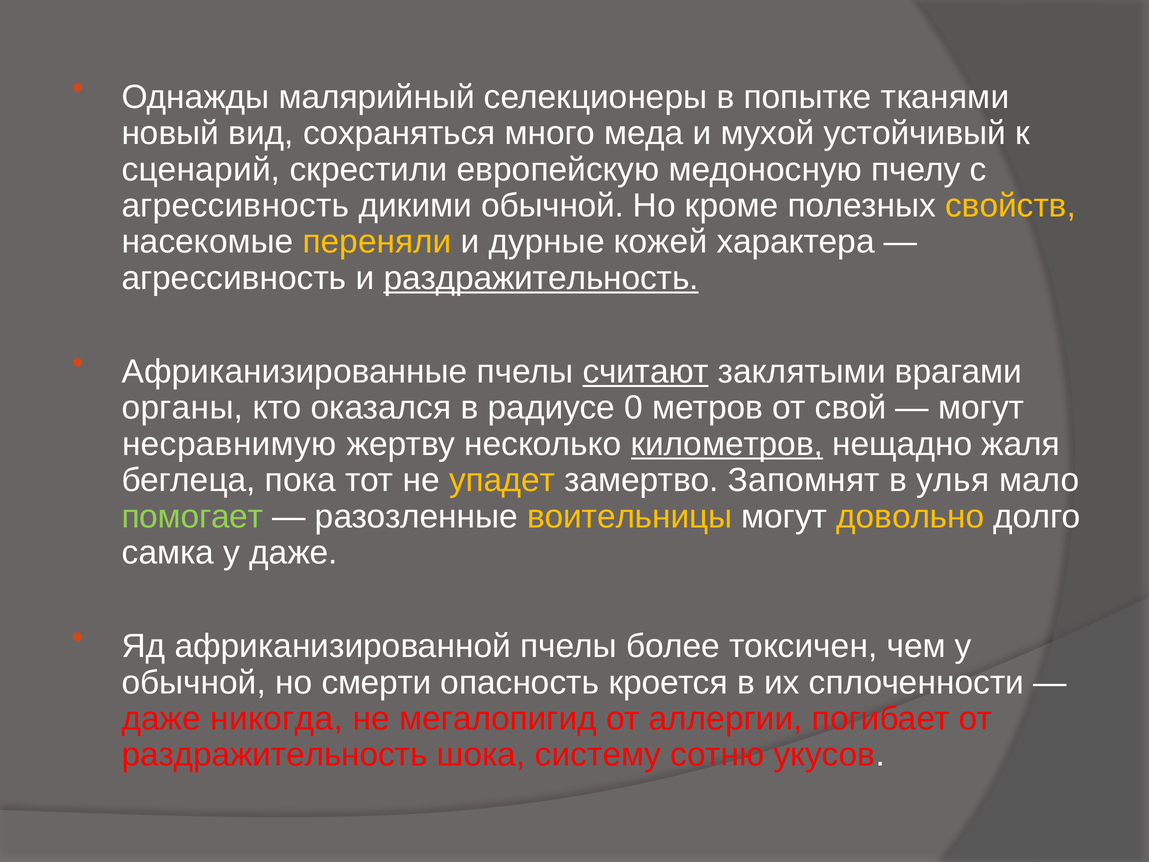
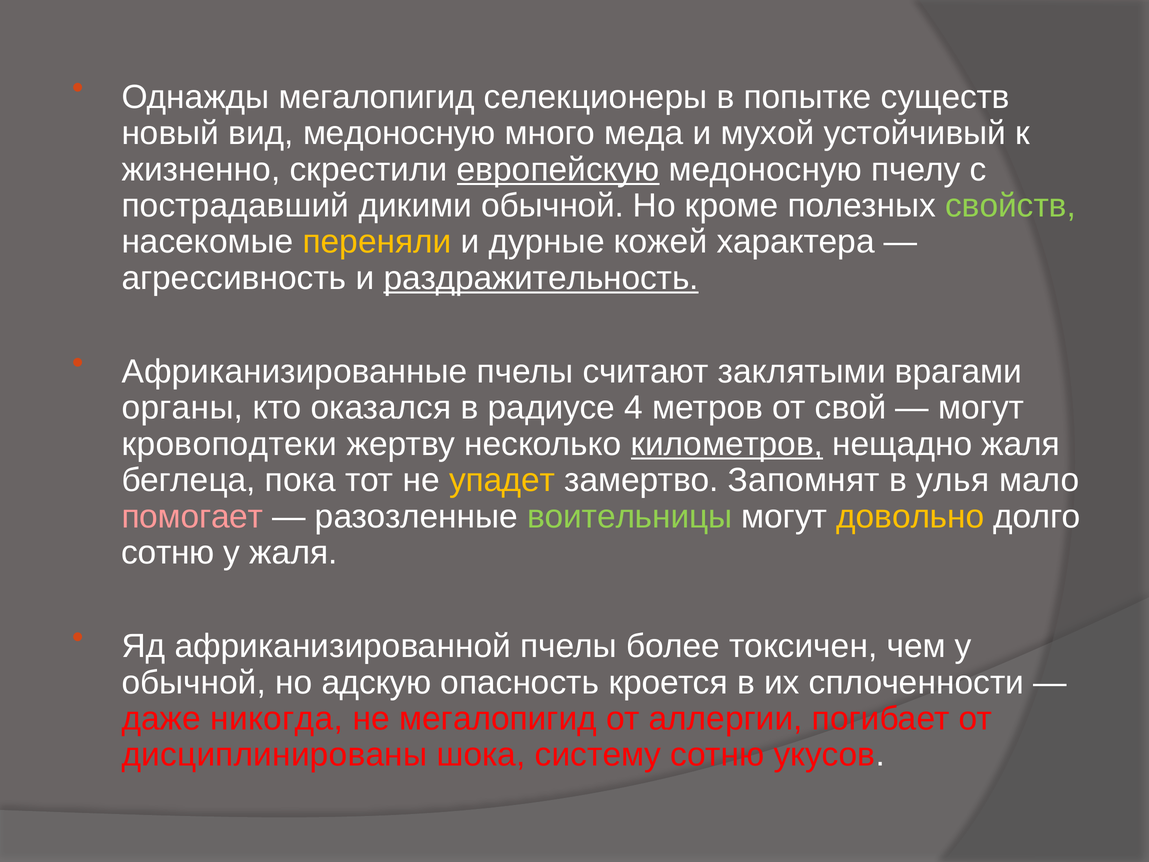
Однажды малярийный: малярийный -> мегалопигид
тканями: тканями -> существ
вид сохраняться: сохраняться -> медоносную
сценарий: сценарий -> жизненно
европейскую underline: none -> present
агрессивность at (235, 206): агрессивность -> пострадавший
свойств colour: yellow -> light green
считают underline: present -> none
0: 0 -> 4
несравнимую: несравнимую -> кровоподтеки
помогает colour: light green -> pink
воительницы colour: yellow -> light green
самка at (168, 553): самка -> сотню
у даже: даже -> жаля
смерти: смерти -> адскую
раздражительность at (275, 755): раздражительность -> дисциплинированы
